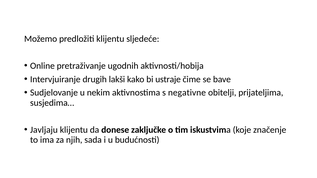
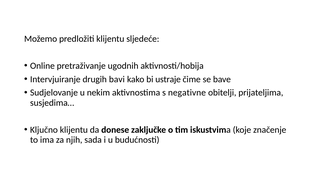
lakši: lakši -> bavi
Javljaju: Javljaju -> Ključno
